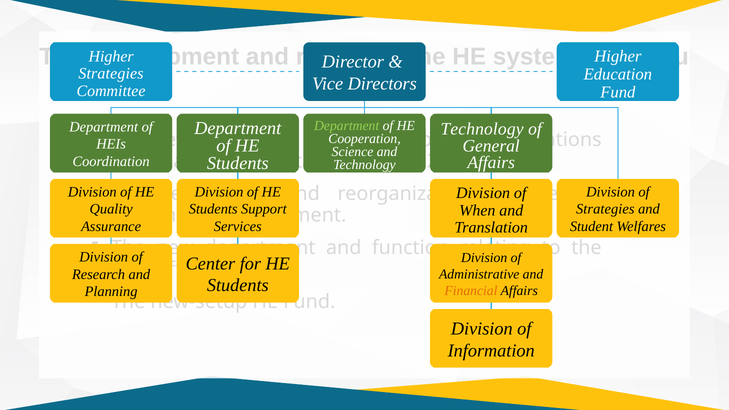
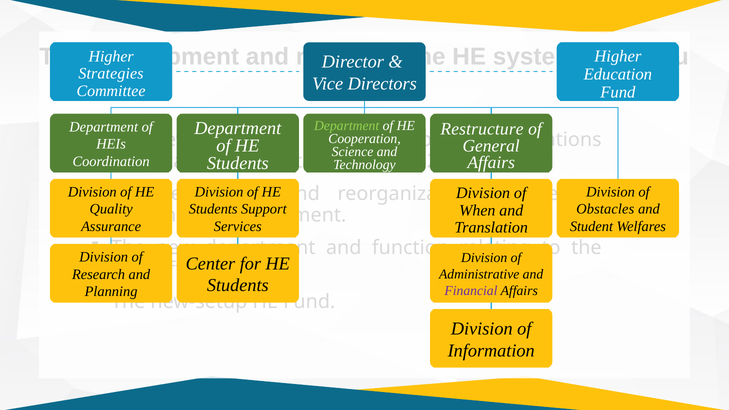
Technology at (482, 129): Technology -> Restructure
Strategies at (605, 209): Strategies -> Obstacles
Financial colour: orange -> purple
